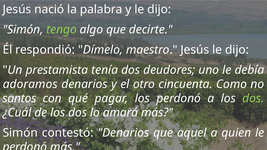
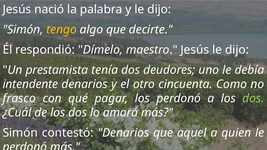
tengo colour: light green -> yellow
adoramos: adoramos -> intendente
santos: santos -> frasco
